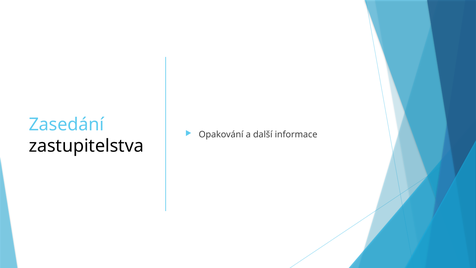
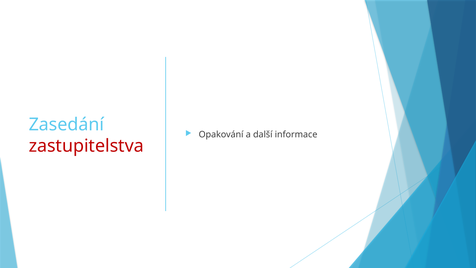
zastupitelstva colour: black -> red
